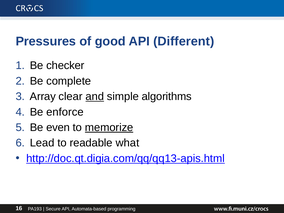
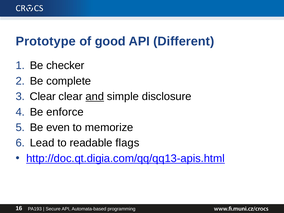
Pressures: Pressures -> Prototype
Array at (43, 96): Array -> Clear
algorithms: algorithms -> disclosure
memorize underline: present -> none
what: what -> flags
